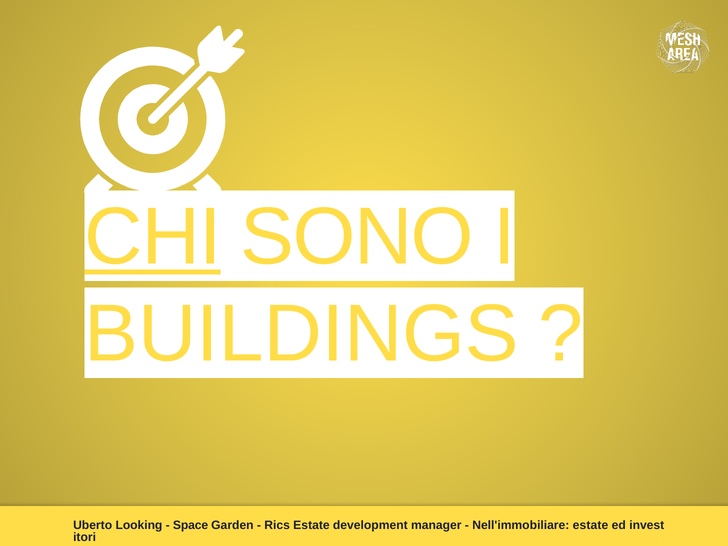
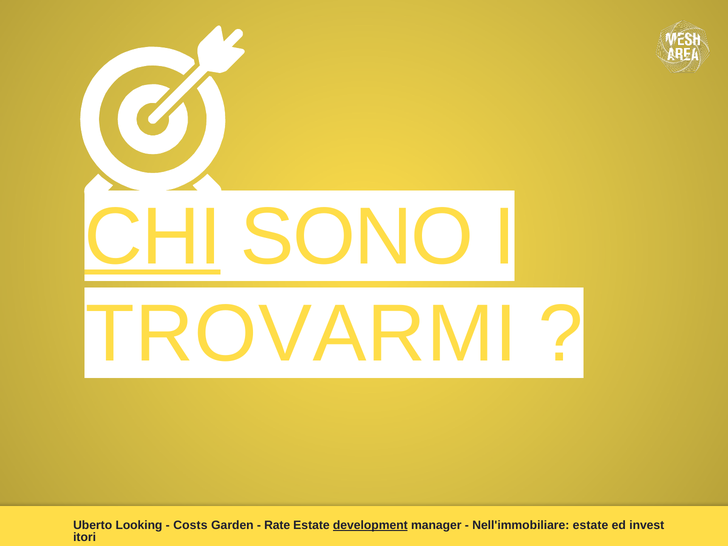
BUILDINGS: BUILDINGS -> TROVARMI
Space: Space -> Costs
Rics: Rics -> Rate
development underline: none -> present
